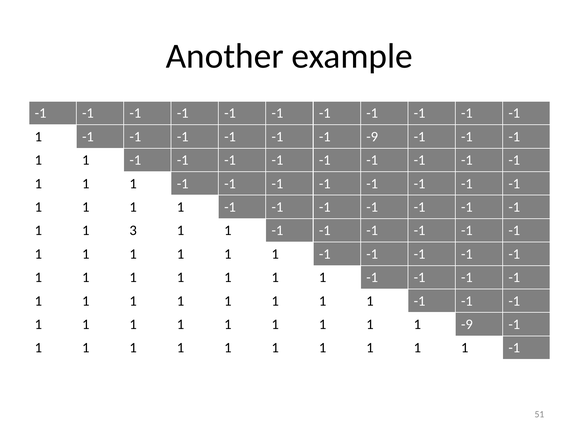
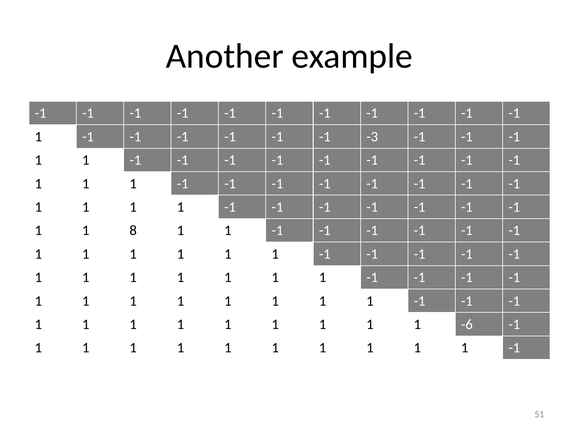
-1 -9: -9 -> -3
3: 3 -> 8
1 -9: -9 -> -6
